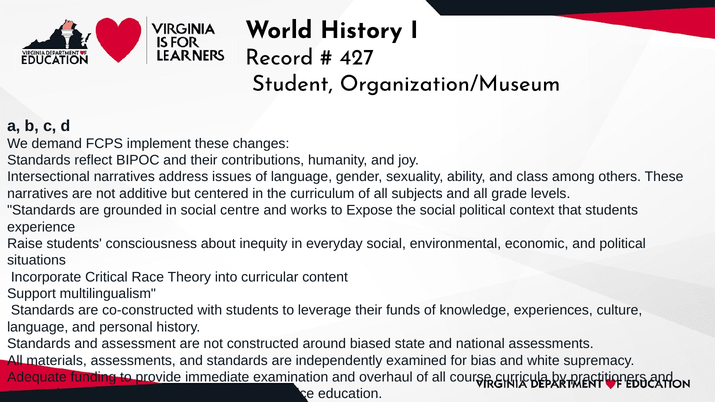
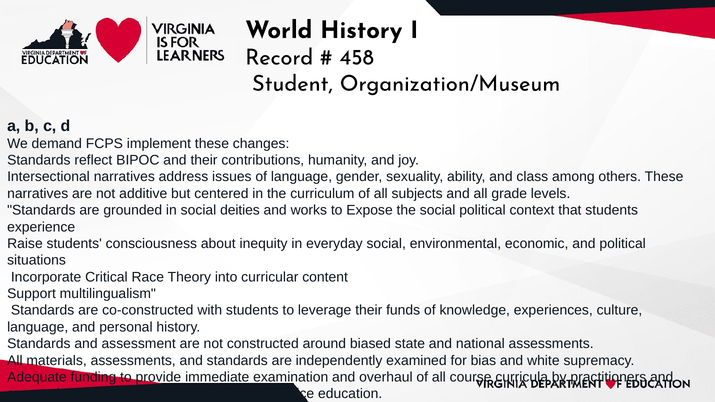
427: 427 -> 458
centre: centre -> deities
